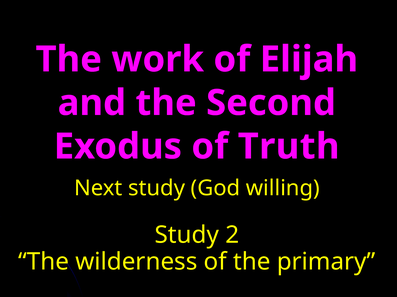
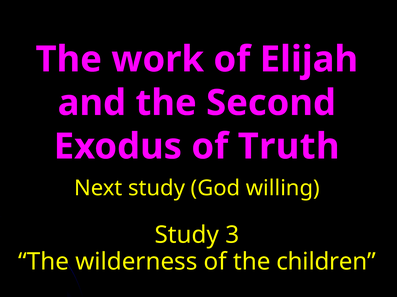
2: 2 -> 3
primary: primary -> children
